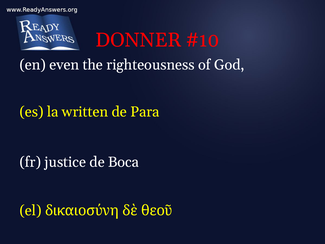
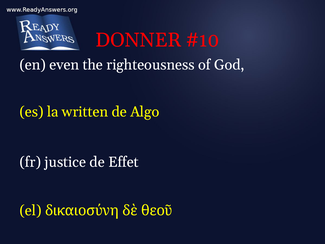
Para: Para -> Algo
Boca: Boca -> Effet
